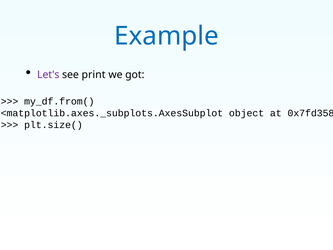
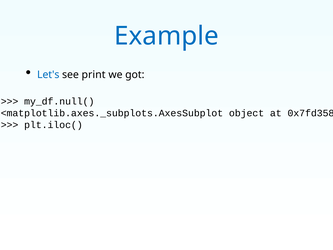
Let's colour: purple -> blue
my_df.from(: my_df.from( -> my_df.null(
plt.size(: plt.size( -> plt.iloc(
